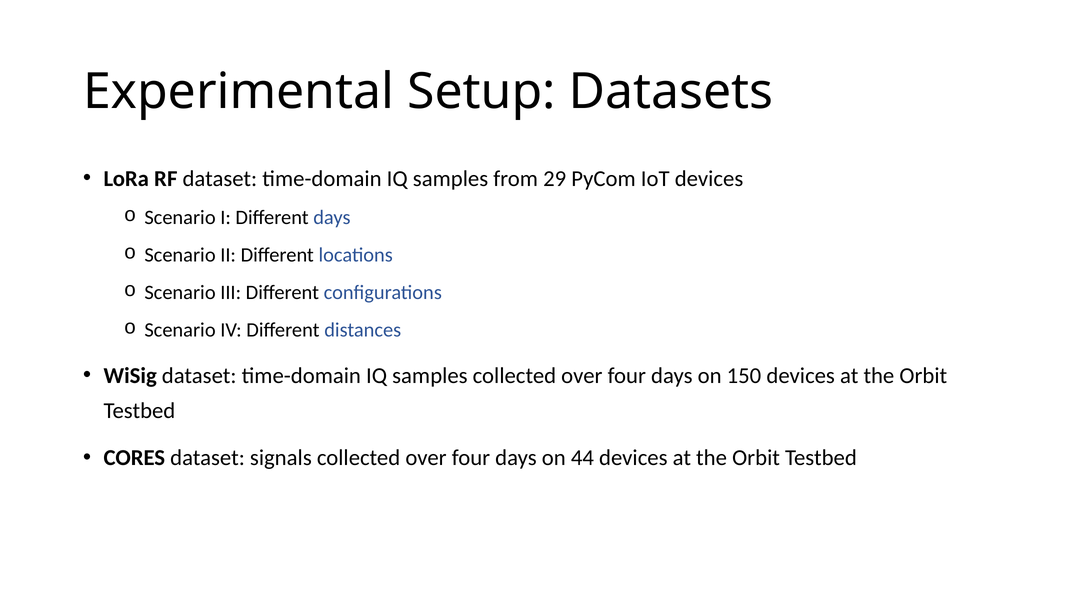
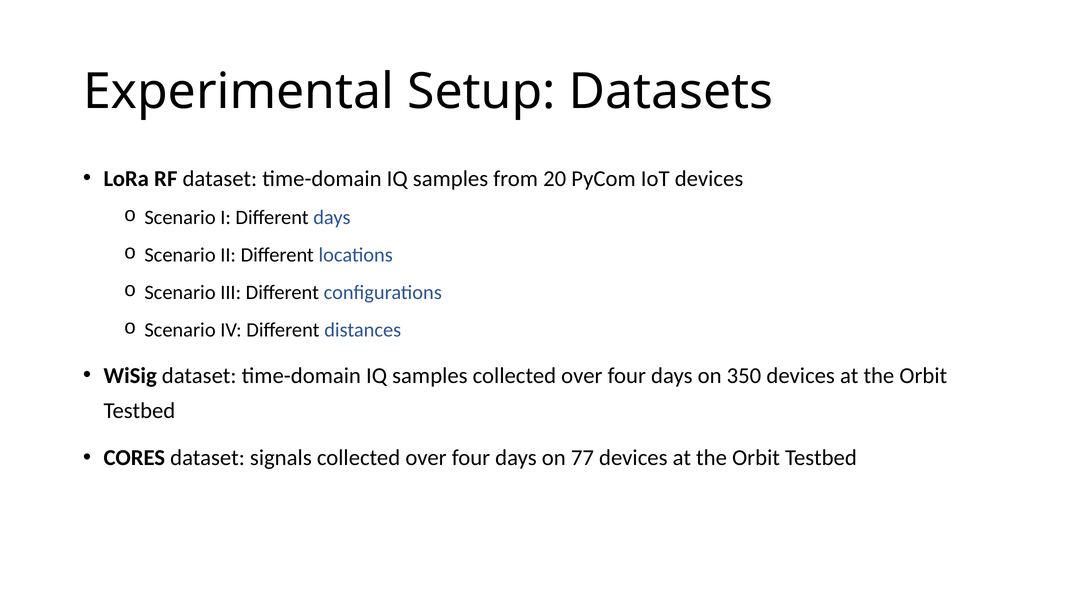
29: 29 -> 20
150: 150 -> 350
44: 44 -> 77
